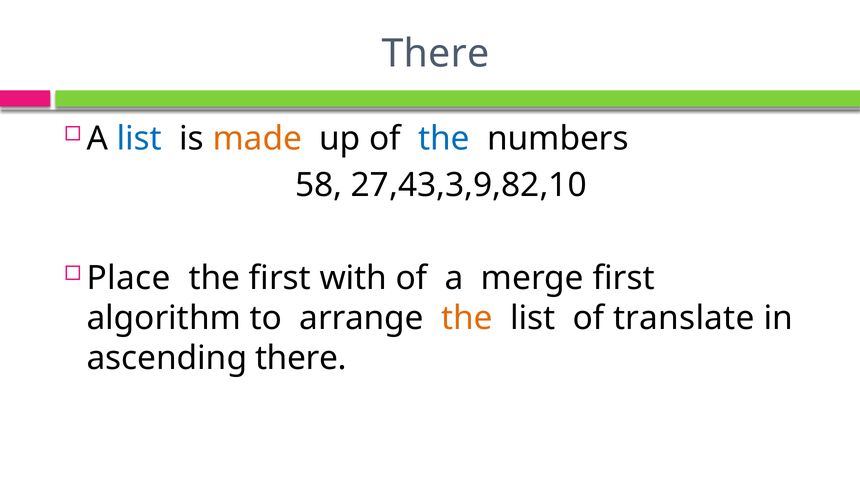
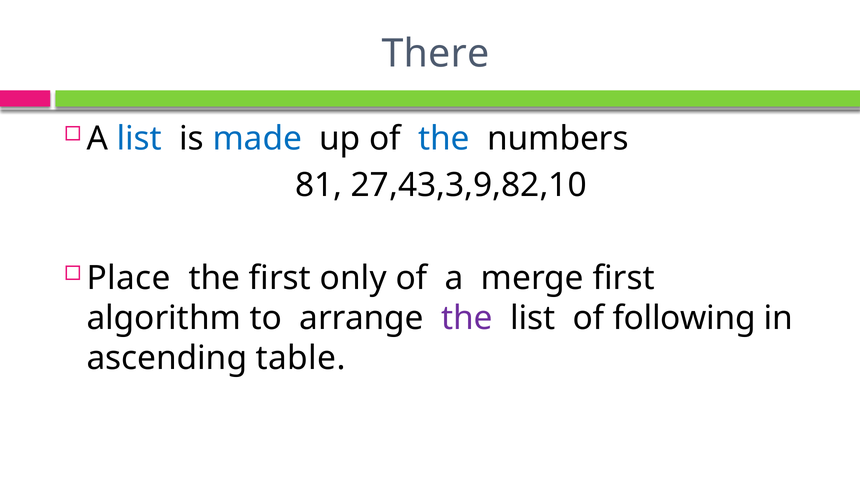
made colour: orange -> blue
58: 58 -> 81
with: with -> only
the at (467, 318) colour: orange -> purple
translate: translate -> following
ascending there: there -> table
